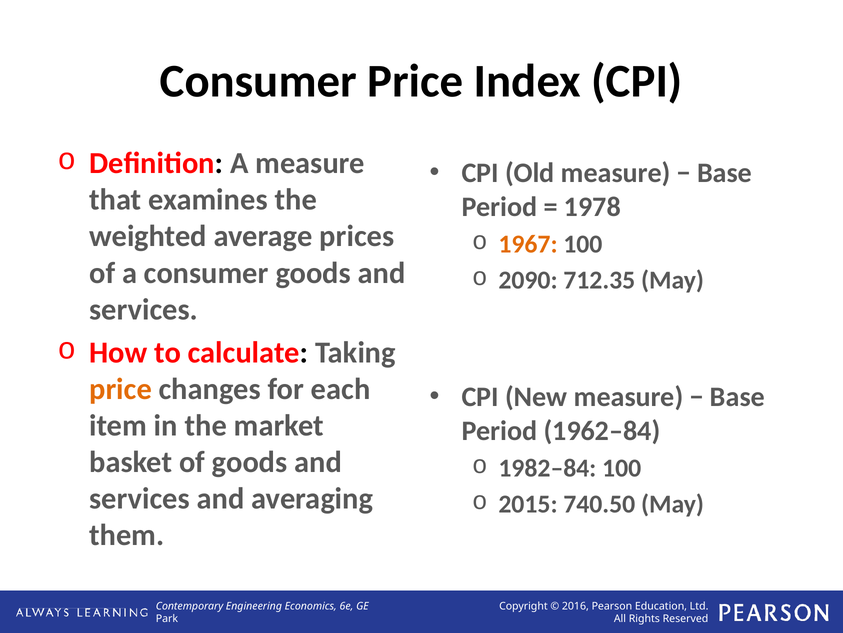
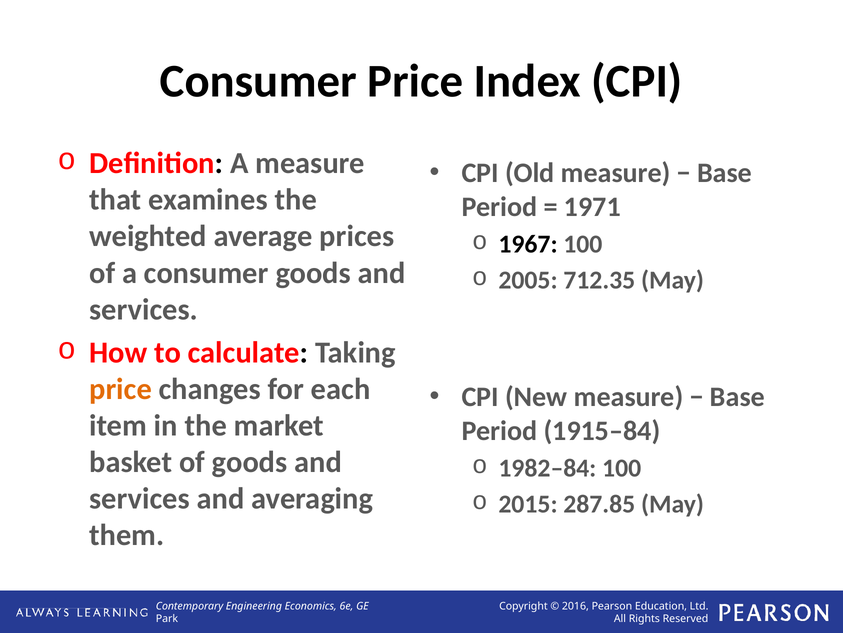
1978: 1978 -> 1971
1967 colour: orange -> black
2090: 2090 -> 2005
1962–84: 1962–84 -> 1915–84
740.50: 740.50 -> 287.85
